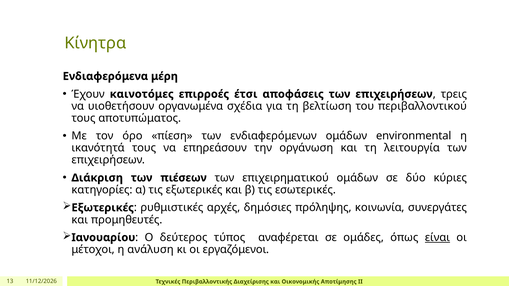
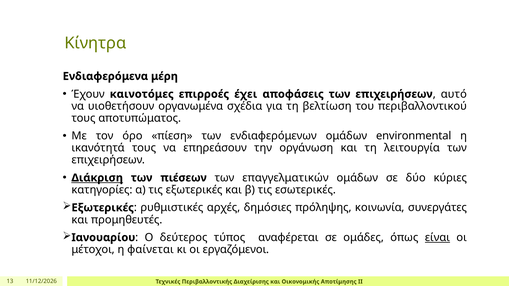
έτσι: έτσι -> έχει
τρεις: τρεις -> αυτό
Διάκριση underline: none -> present
επιχειρηματικού: επιχειρηματικού -> επαγγελματικών
ανάλυση: ανάλυση -> φαίνεται
